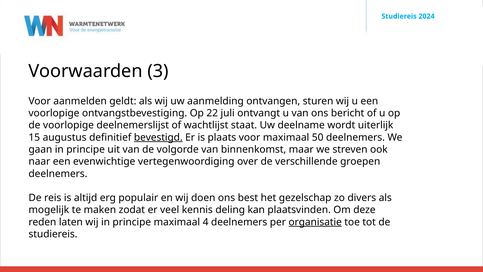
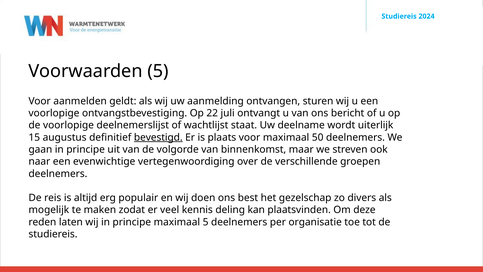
Voorwaarden 3: 3 -> 5
maximaal 4: 4 -> 5
organisatie underline: present -> none
